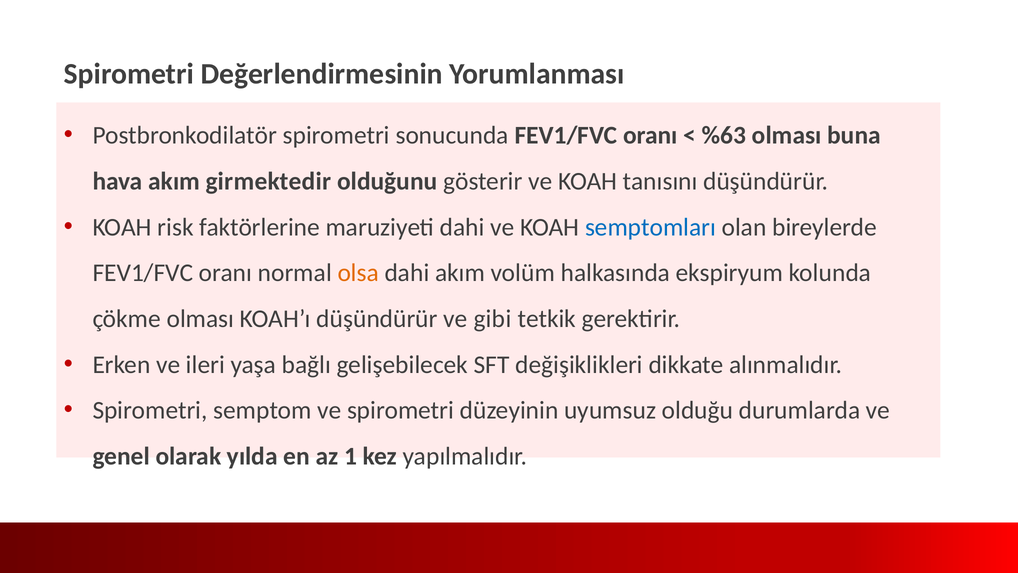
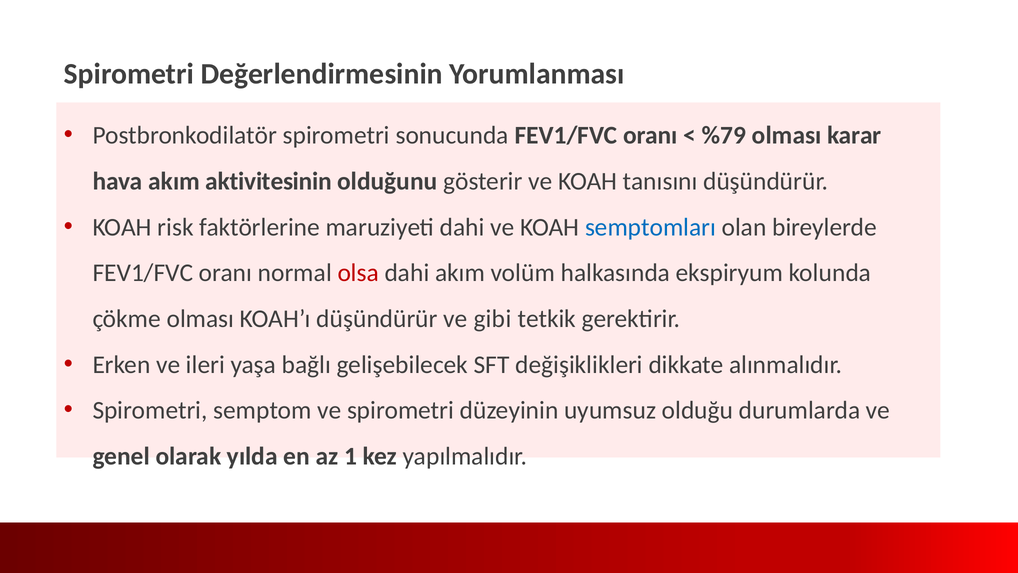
%63: %63 -> %79
buna: buna -> karar
girmektedir: girmektedir -> aktivitesinin
olsa colour: orange -> red
